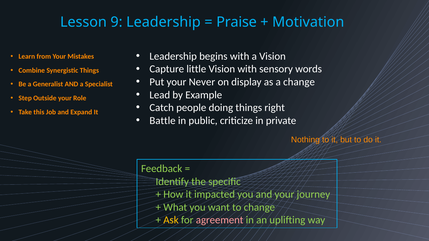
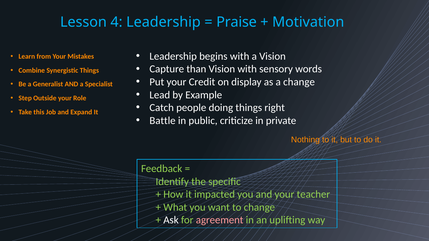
9: 9 -> 4
little: little -> than
Never: Never -> Credit
journey: journey -> teacher
Ask colour: yellow -> white
